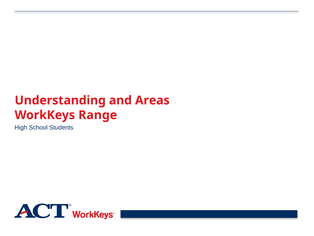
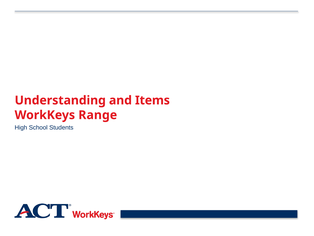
Areas: Areas -> Items
